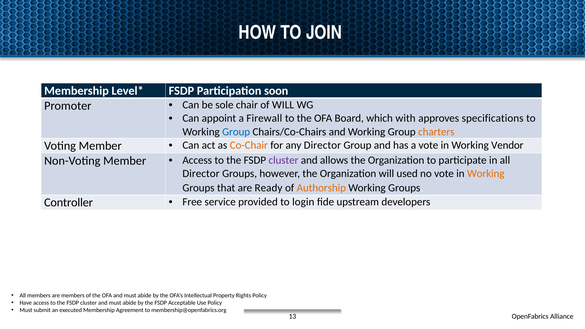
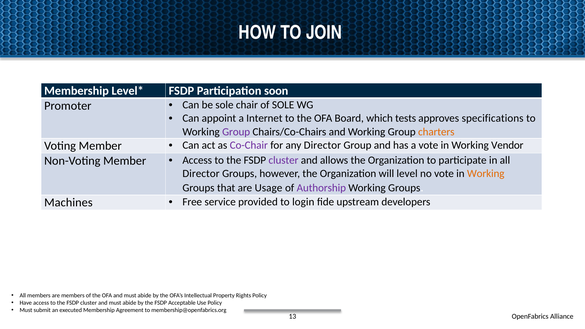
of WILL: WILL -> SOLE
Firewall: Firewall -> Internet
with: with -> tests
Group at (236, 132) colour: blue -> purple
Co-Chair colour: orange -> purple
used: used -> level
Ready: Ready -> Usage
Authorship colour: orange -> purple
Controller: Controller -> Machines
